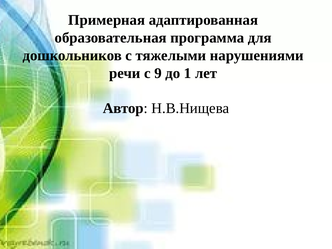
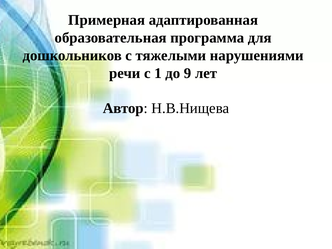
9: 9 -> 1
1: 1 -> 9
